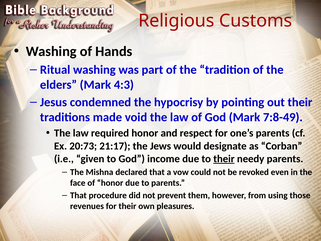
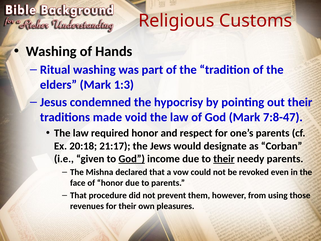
4:3: 4:3 -> 1:3
7:8-49: 7:8-49 -> 7:8-47
20:73: 20:73 -> 20:18
God at (132, 159) underline: none -> present
